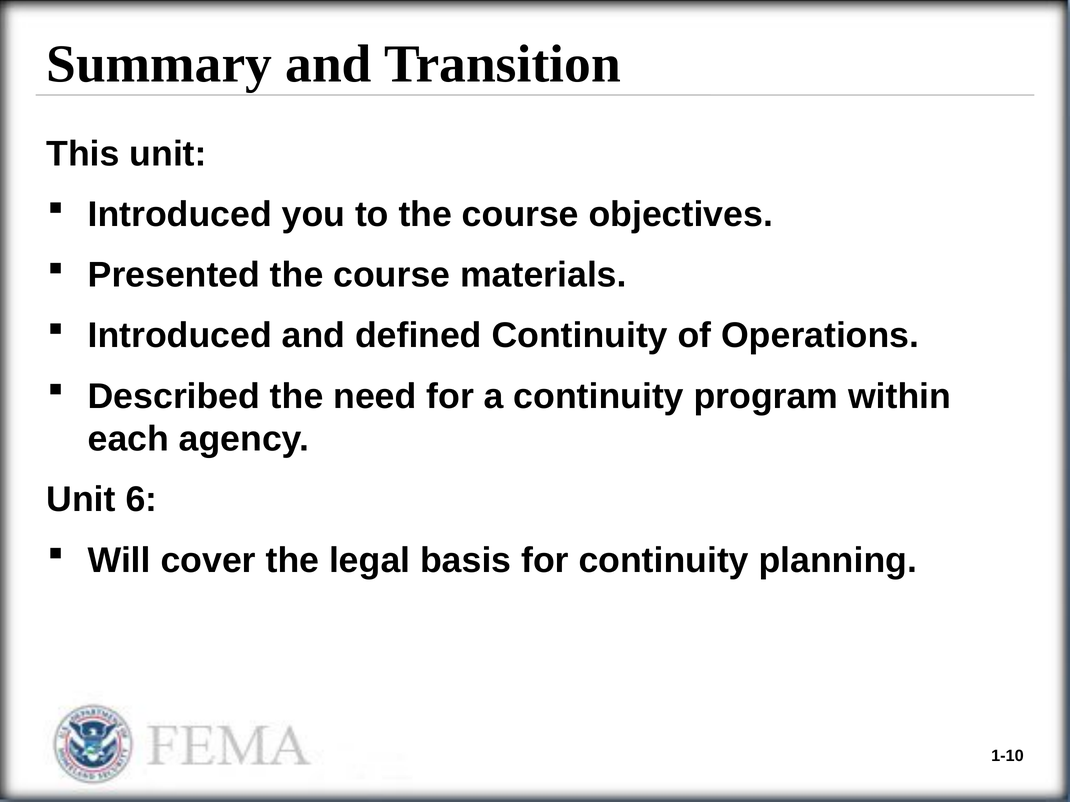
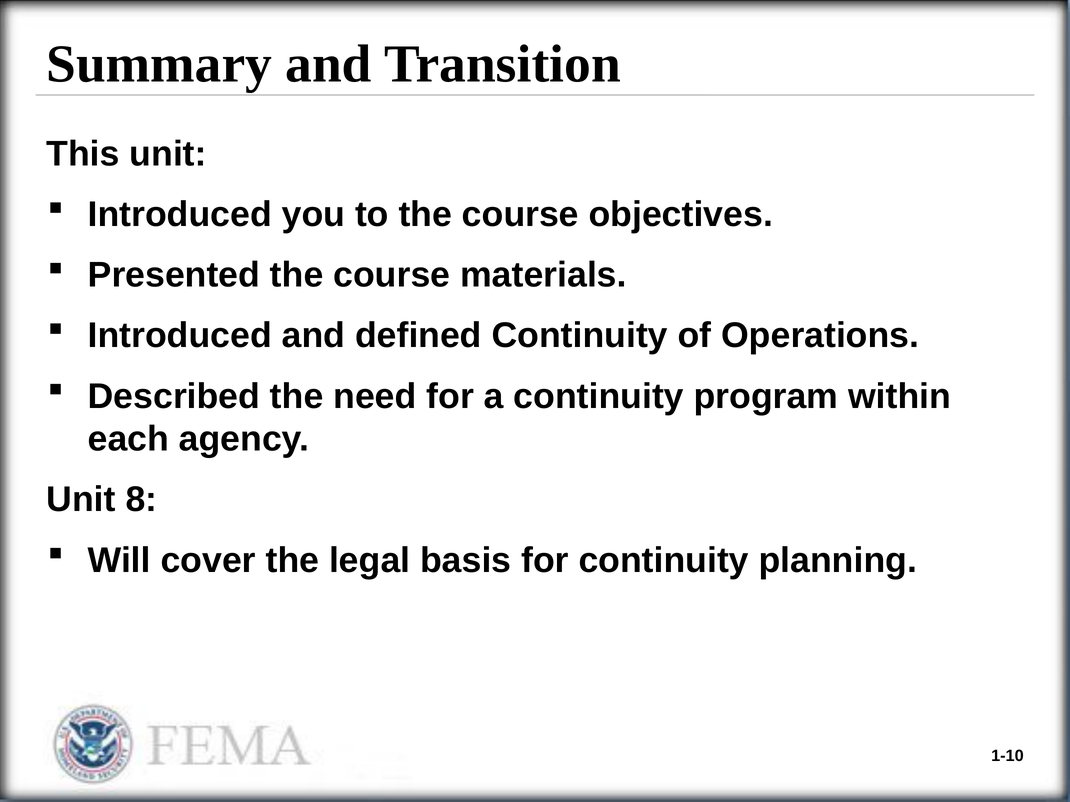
6: 6 -> 8
